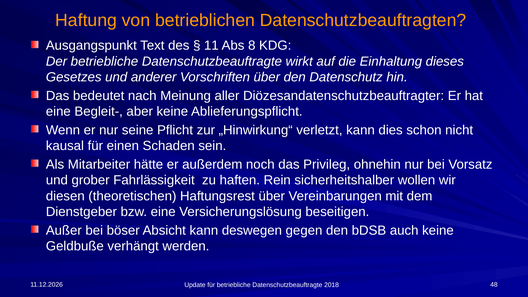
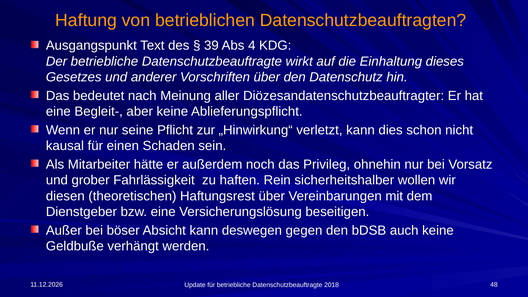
11: 11 -> 39
8: 8 -> 4
